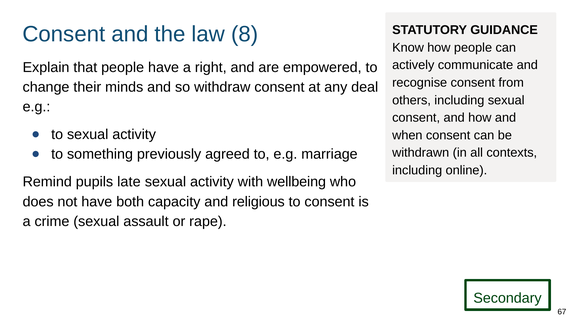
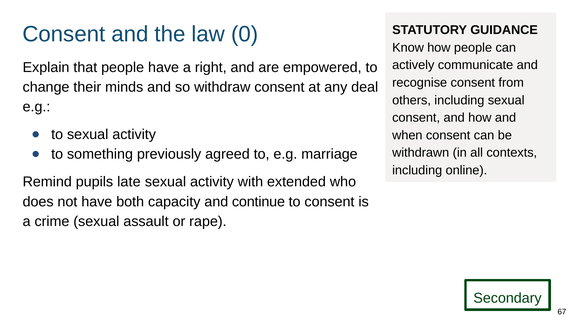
8: 8 -> 0
wellbeing: wellbeing -> extended
religious: religious -> continue
